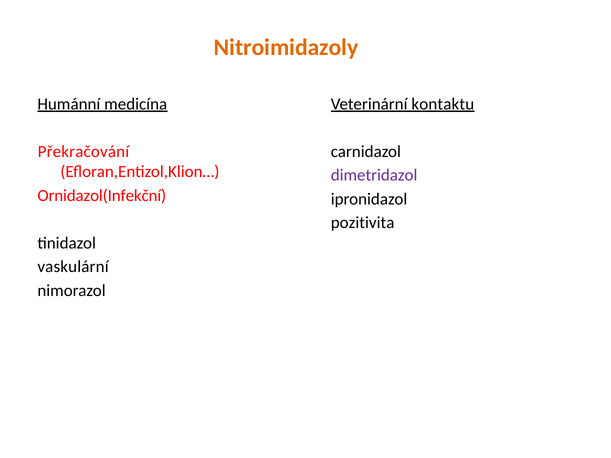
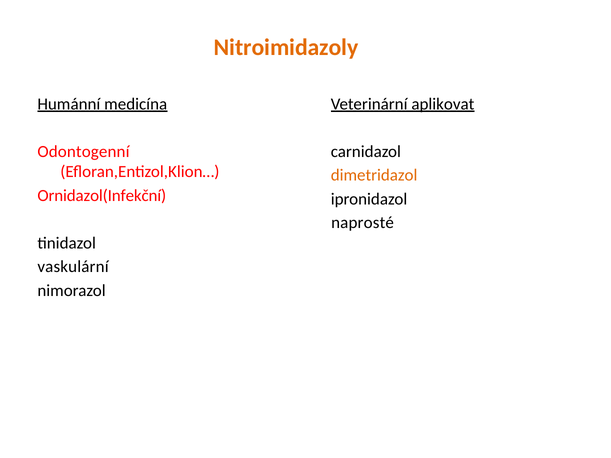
kontaktu: kontaktu -> aplikovat
Překračování: Překračování -> Odontogenní
dimetridazol colour: purple -> orange
pozitivita: pozitivita -> naprosté
